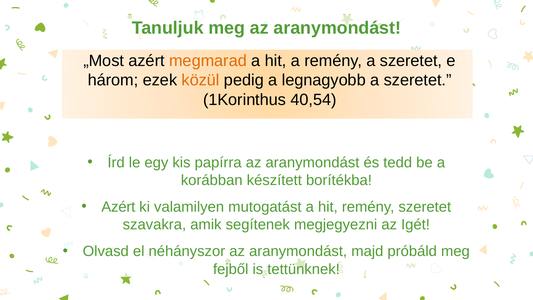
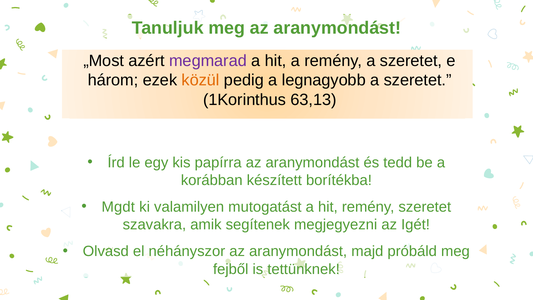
megmarad colour: orange -> purple
40,54: 40,54 -> 63,13
Azért at (118, 207): Azért -> Mgdt
